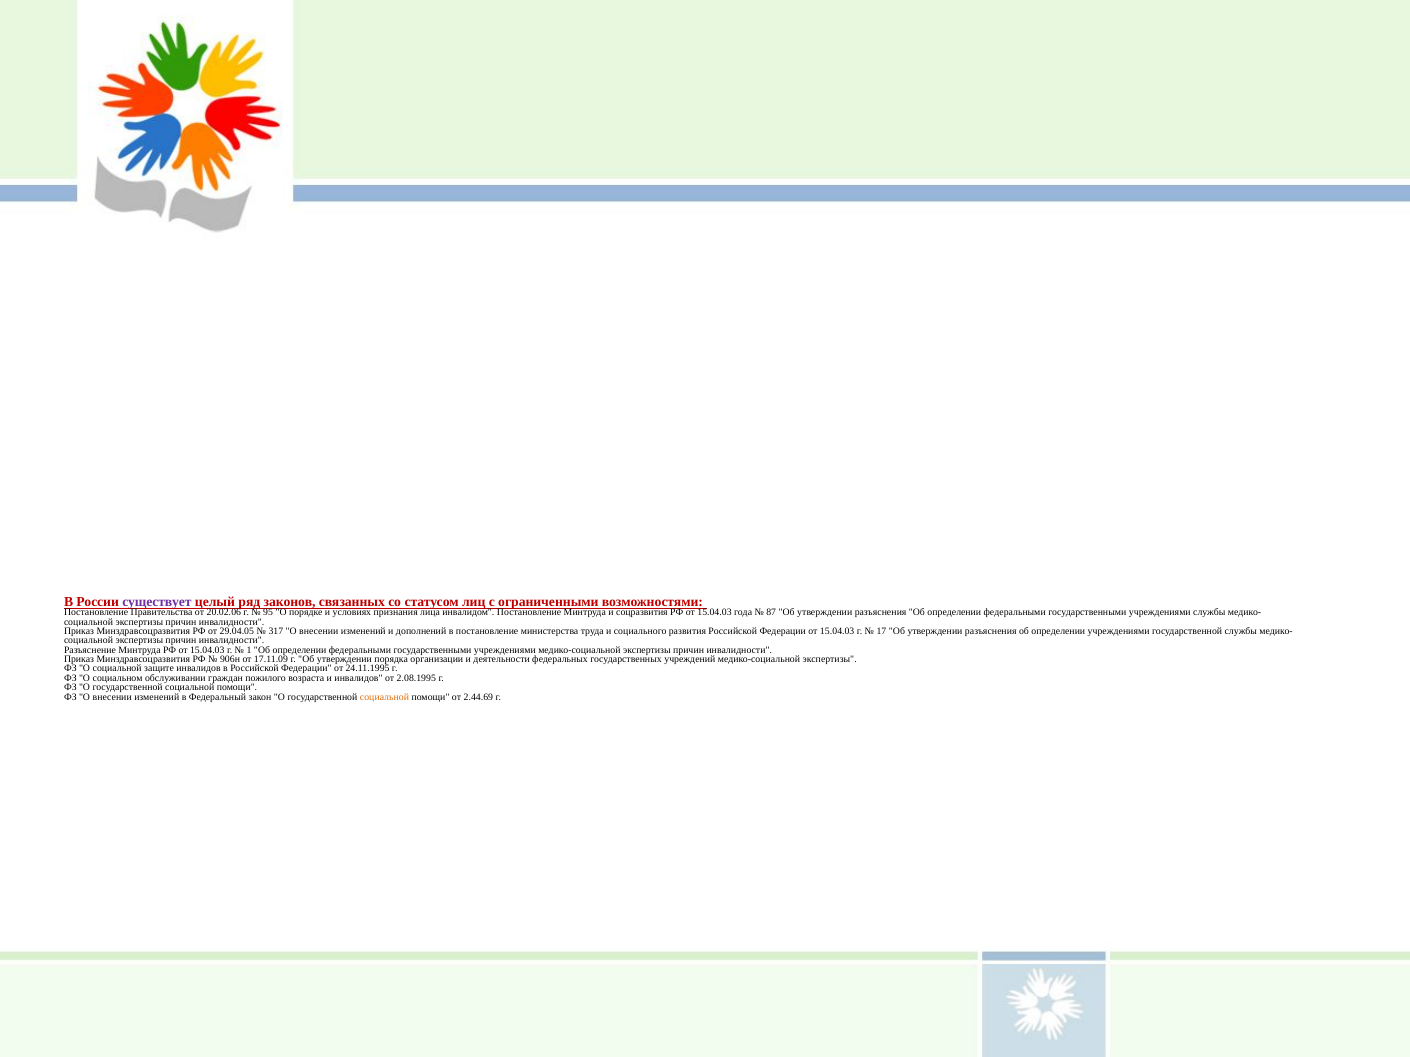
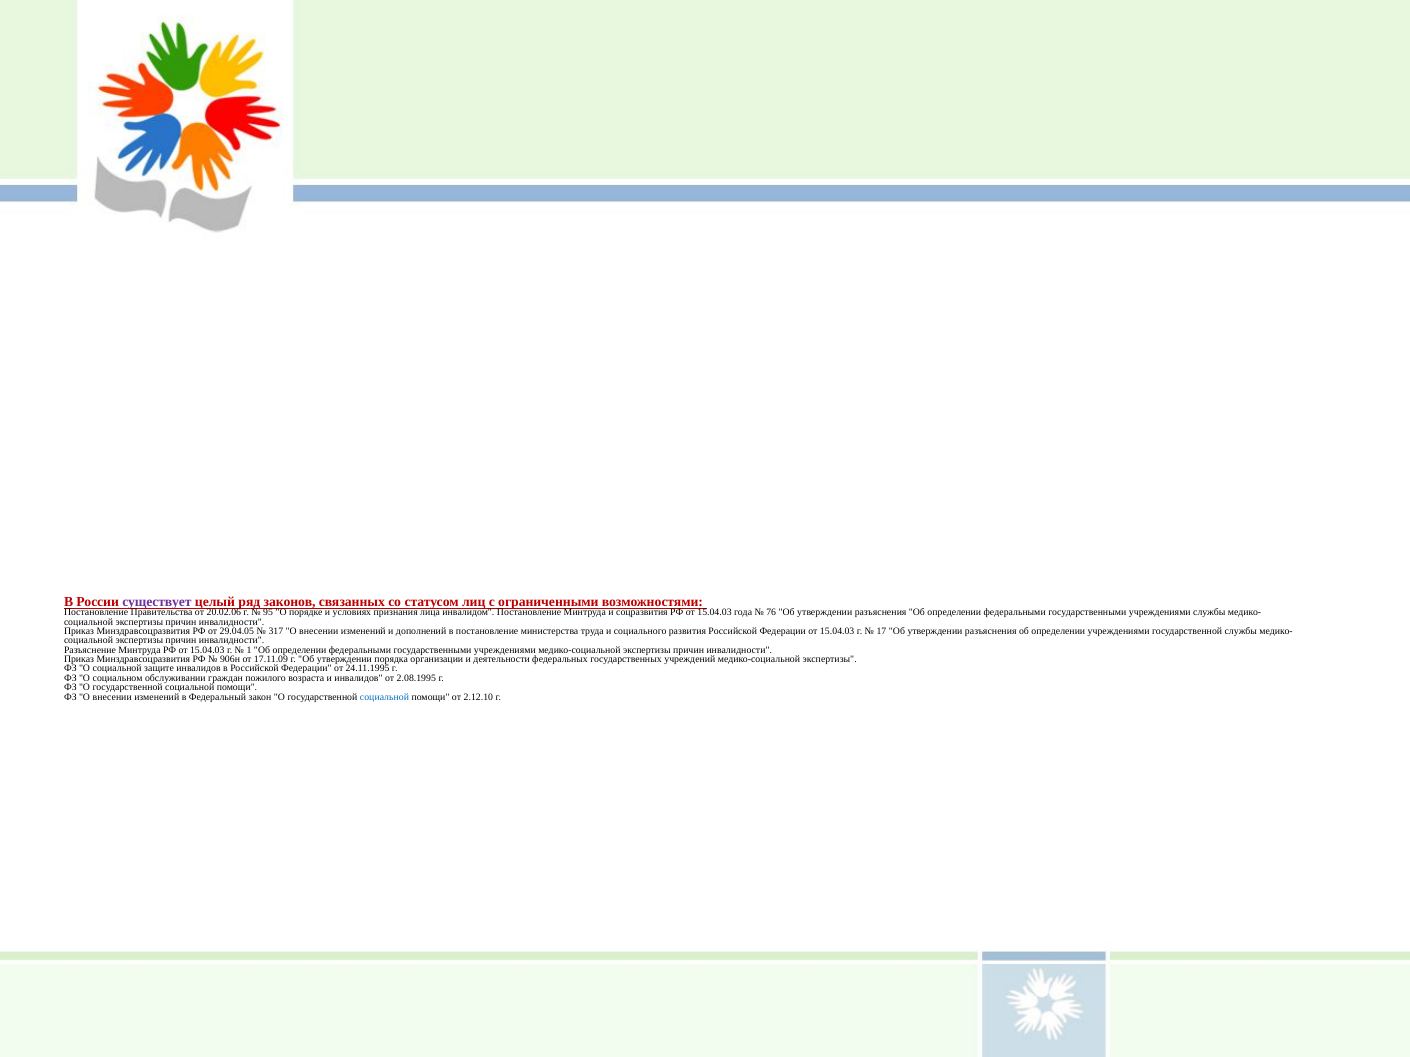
87: 87 -> 76
социальной at (385, 697) colour: orange -> blue
2.44.69: 2.44.69 -> 2.12.10
